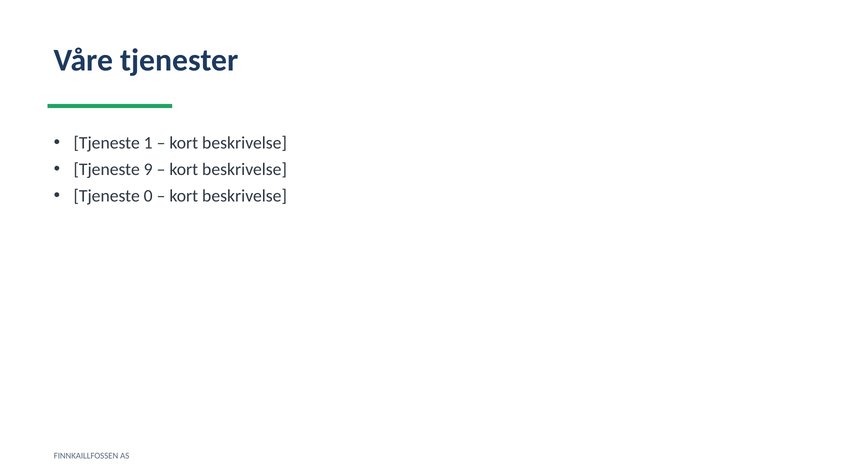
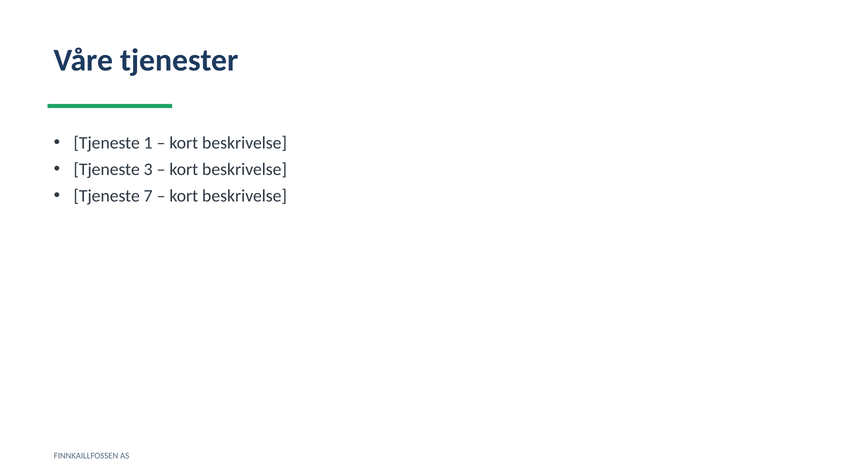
9: 9 -> 3
0: 0 -> 7
